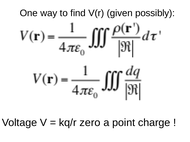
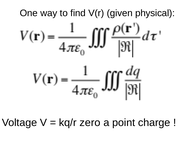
possibly: possibly -> physical
